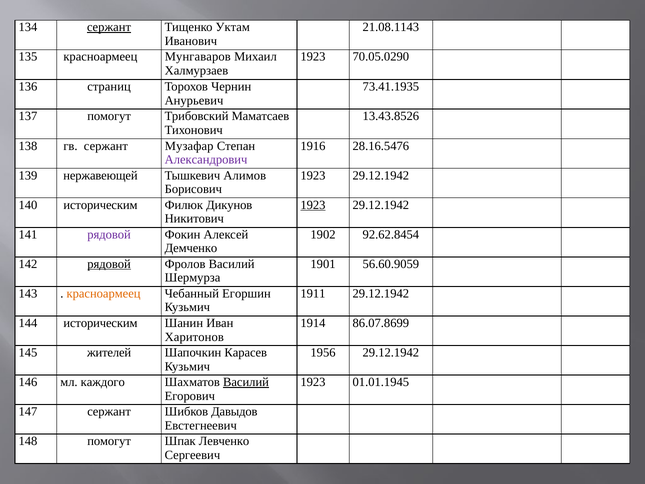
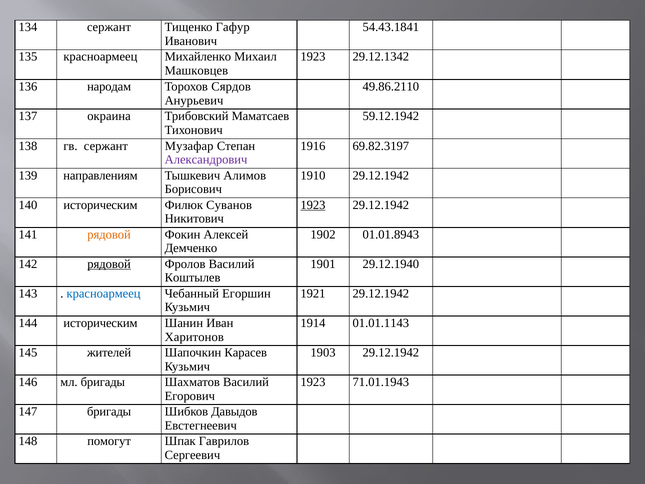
сержант at (109, 27) underline: present -> none
Уктам: Уктам -> Гафур
21.08.1143: 21.08.1143 -> 54.43.1841
Мунгаваров: Мунгаваров -> Михайленко
70.05.0290: 70.05.0290 -> 29.12.1342
Халмурзаев: Халмурзаев -> Машковцев
страниц: страниц -> народам
Чернин: Чернин -> Сярдов
73.41.1935: 73.41.1935 -> 49.86.2110
137 помогут: помогут -> окраина
13.43.8526: 13.43.8526 -> 59.12.1942
28.16.5476: 28.16.5476 -> 69.82.3197
нержавеющей: нержавеющей -> направлениям
1923 at (313, 175): 1923 -> 1910
Дикунов: Дикунов -> Суванов
рядовой at (109, 234) colour: purple -> orange
92.62.8454: 92.62.8454 -> 01.01.8943
56.60.9059: 56.60.9059 -> 29.12.1940
Шермурза: Шермурза -> Коштылев
красноармеец at (104, 293) colour: orange -> blue
1911: 1911 -> 1921
86.07.8699: 86.07.8699 -> 01.01.1143
1956: 1956 -> 1903
мл каждого: каждого -> бригады
Василий at (246, 382) underline: present -> none
01.01.1945: 01.01.1945 -> 71.01.1943
147 сержант: сержант -> бригады
Левченко: Левченко -> Гаврилов
